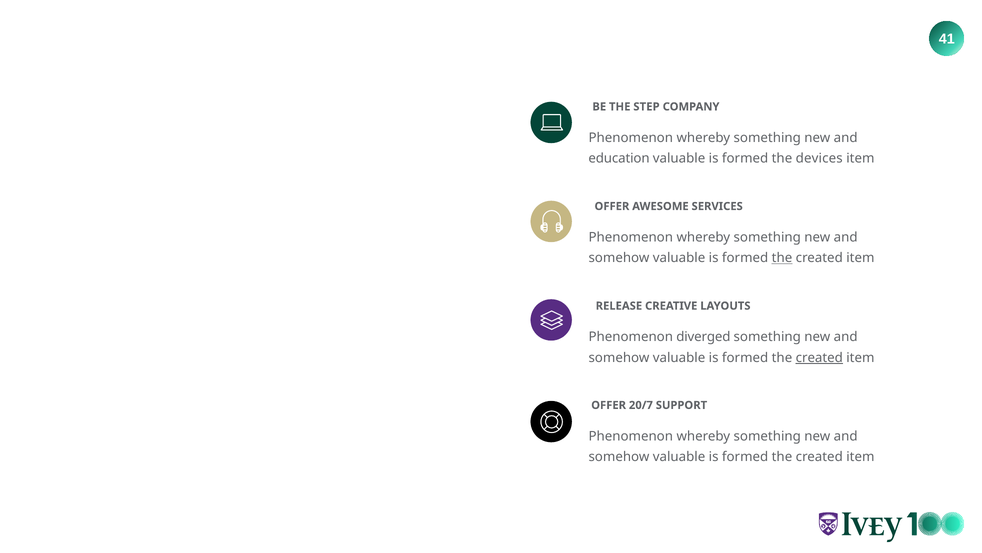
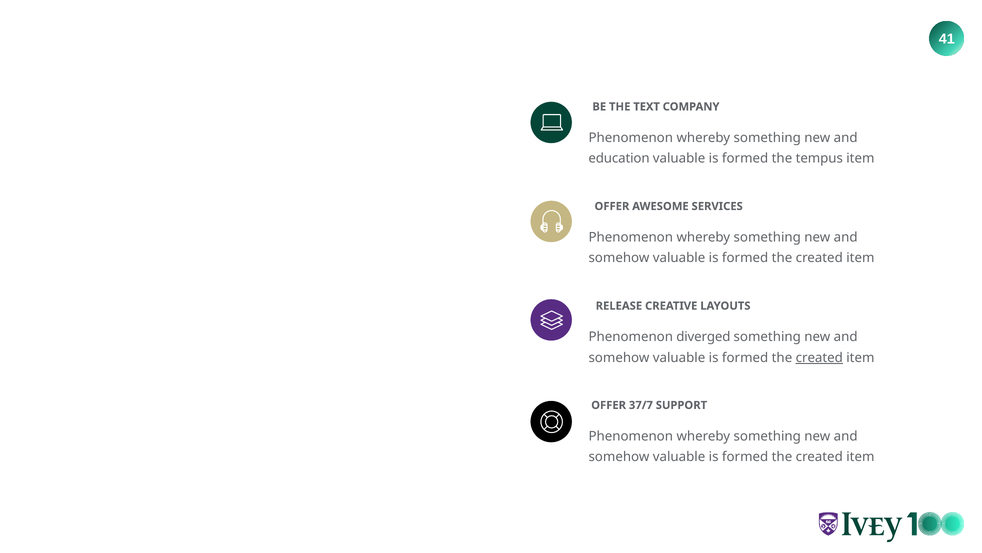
STEP: STEP -> TEXT
devices: devices -> tempus
the at (782, 258) underline: present -> none
20/7: 20/7 -> 37/7
